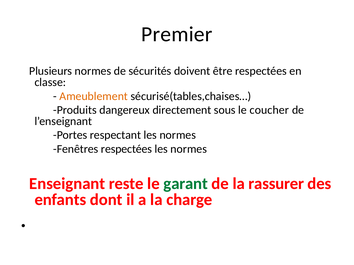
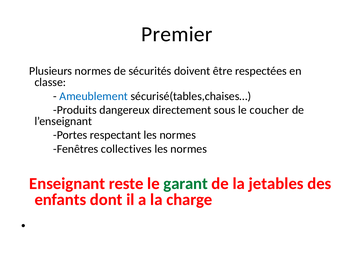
Ameublement colour: orange -> blue
Fenêtres respectées: respectées -> collectives
rassurer: rassurer -> jetables
